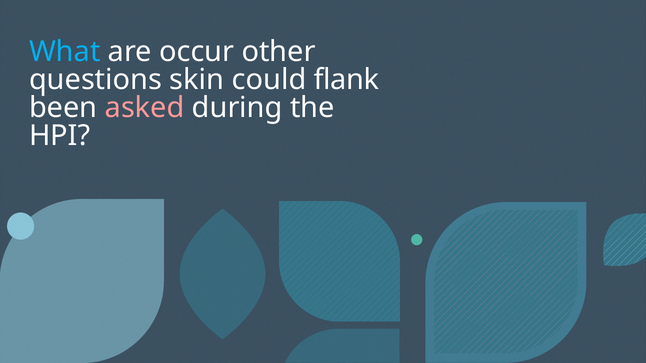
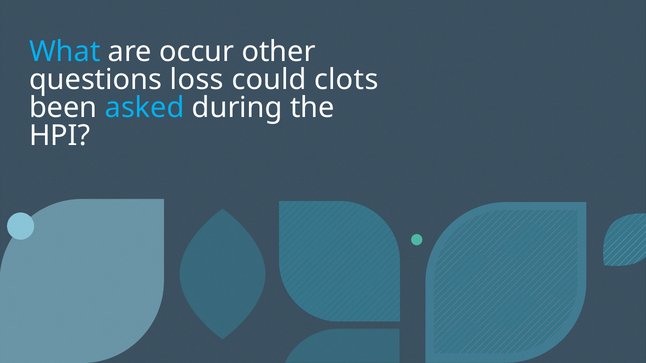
skin: skin -> loss
flank: flank -> clots
asked colour: pink -> light blue
